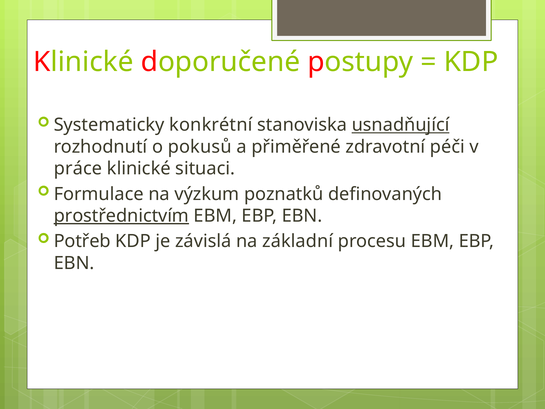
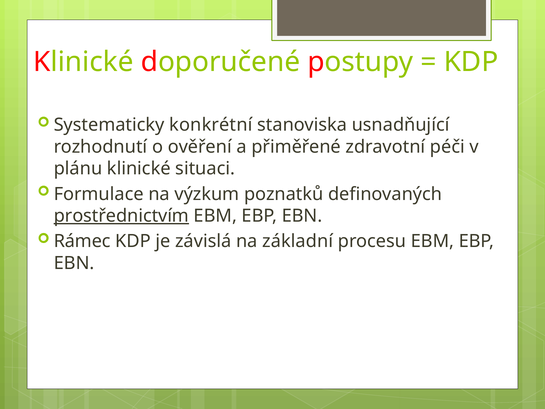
usnadňující underline: present -> none
pokusů: pokusů -> ověření
práce: práce -> plánu
Potřeb: Potřeb -> Rámec
